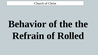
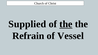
Behavior: Behavior -> Supplied
the at (66, 24) underline: none -> present
Rolled: Rolled -> Vessel
